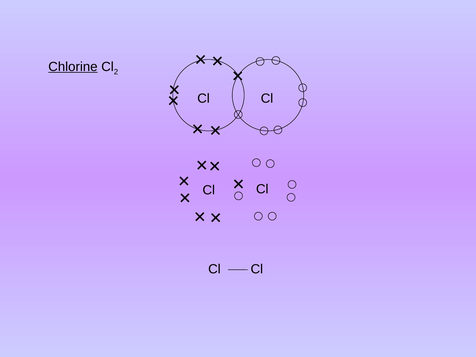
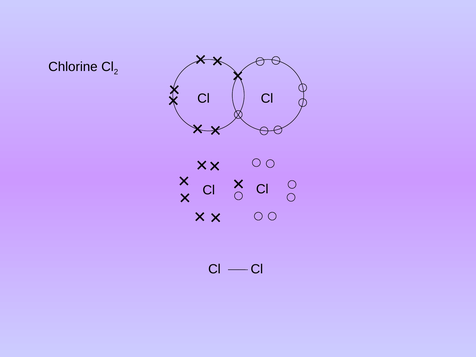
Chlorine underline: present -> none
